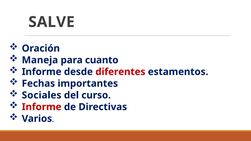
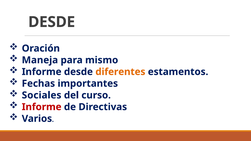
SALVE at (51, 22): SALVE -> DESDE
cuanto: cuanto -> mismo
diferentes colour: red -> orange
